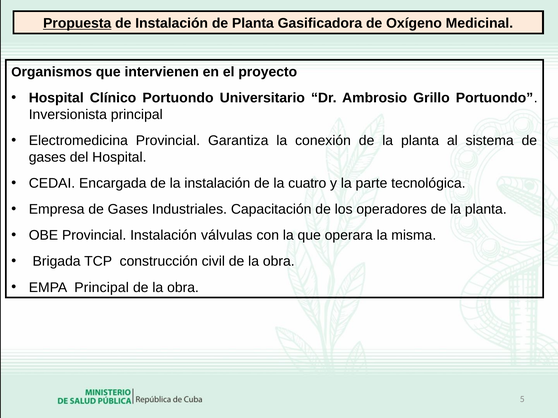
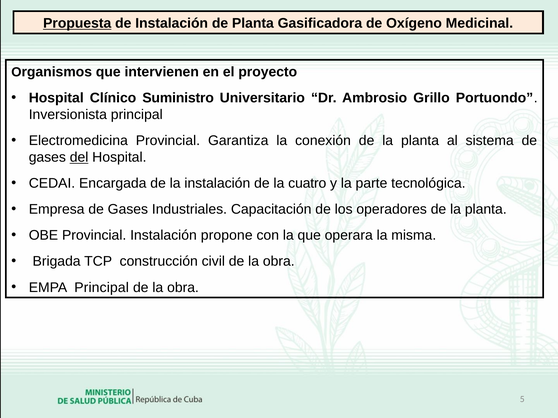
Clínico Portuondo: Portuondo -> Suministro
del underline: none -> present
válvulas: válvulas -> propone
